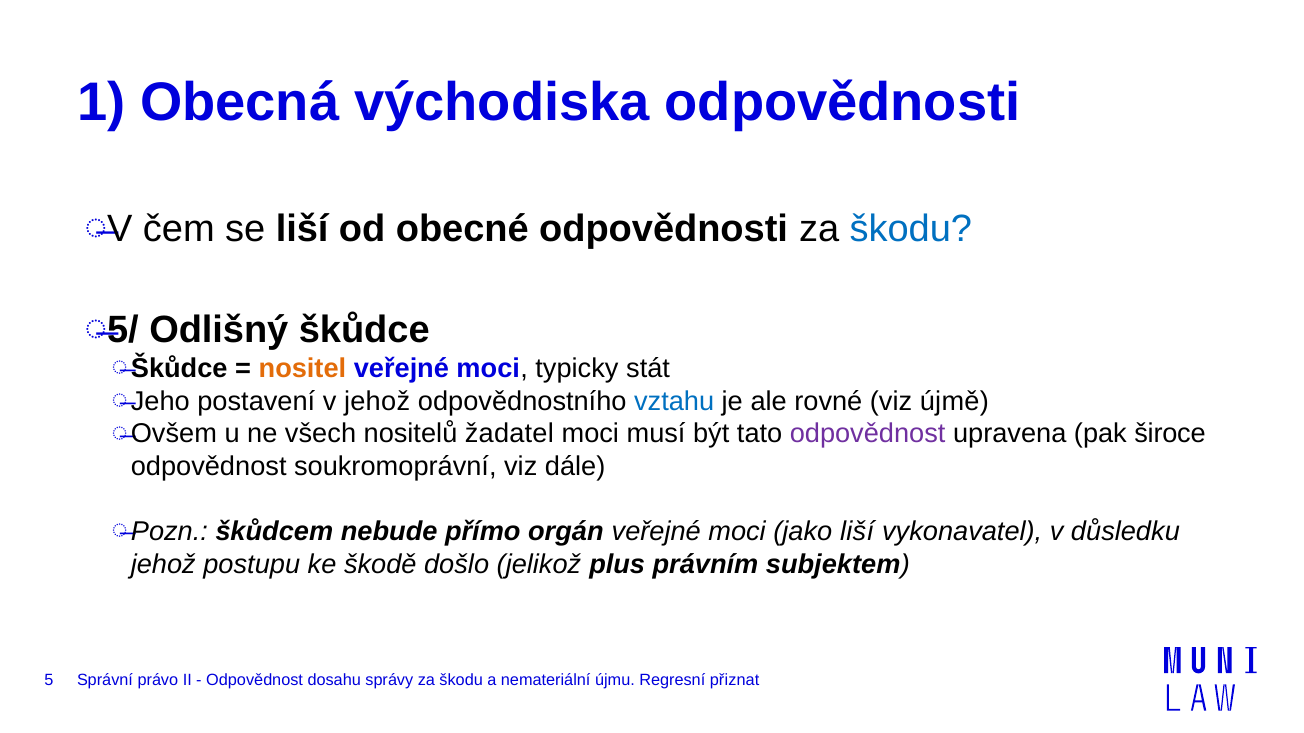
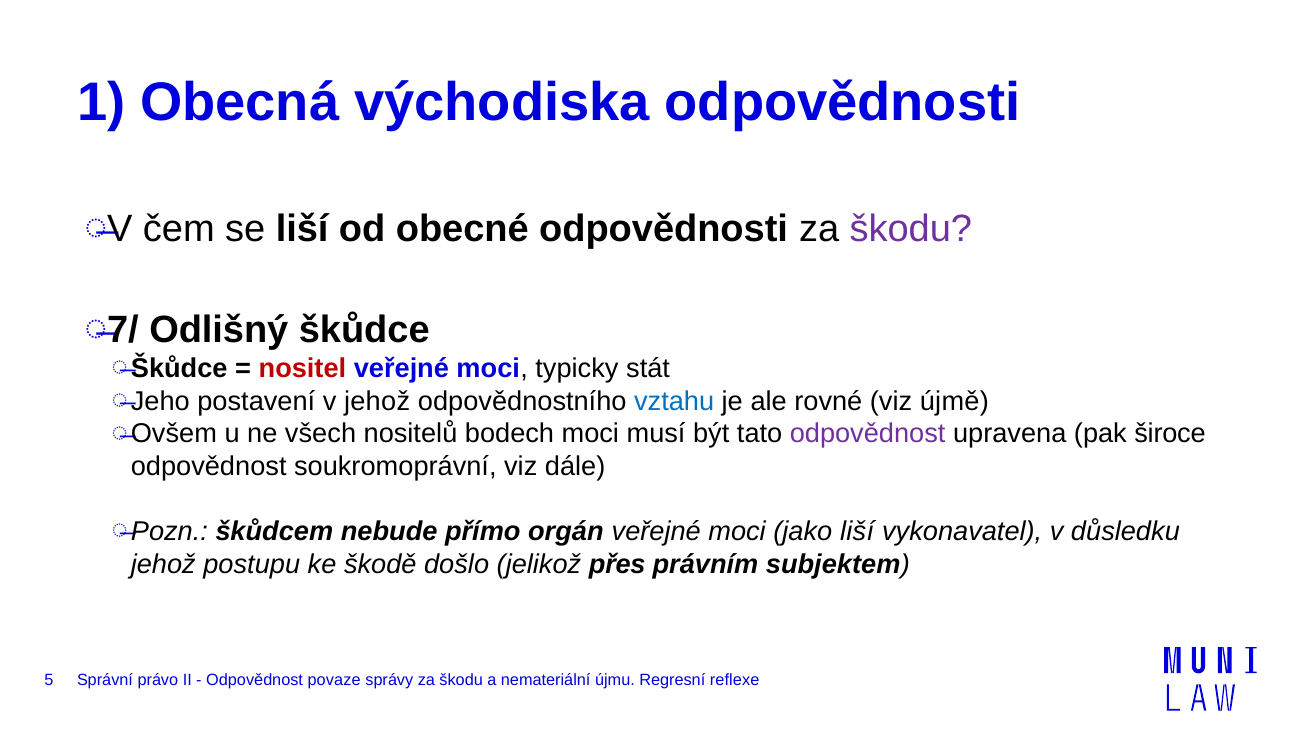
škodu at (911, 229) colour: blue -> purple
5/: 5/ -> 7/
nositel colour: orange -> red
žadatel: žadatel -> bodech
plus: plus -> přes
dosahu: dosahu -> povaze
přiznat: přiznat -> reflexe
